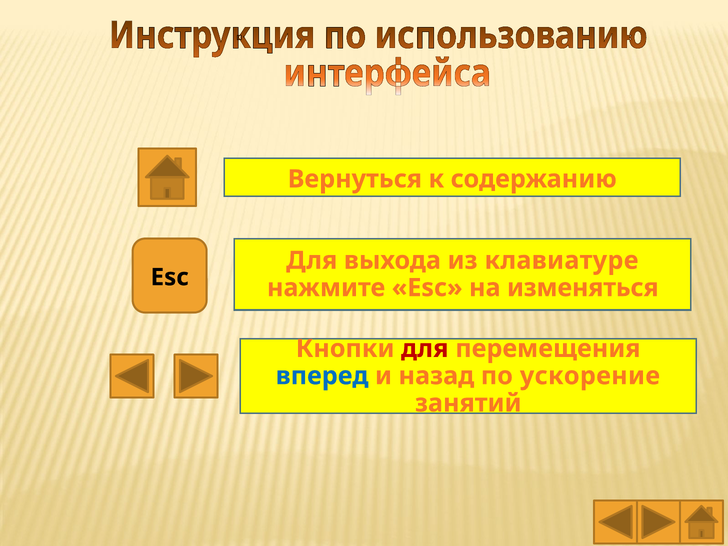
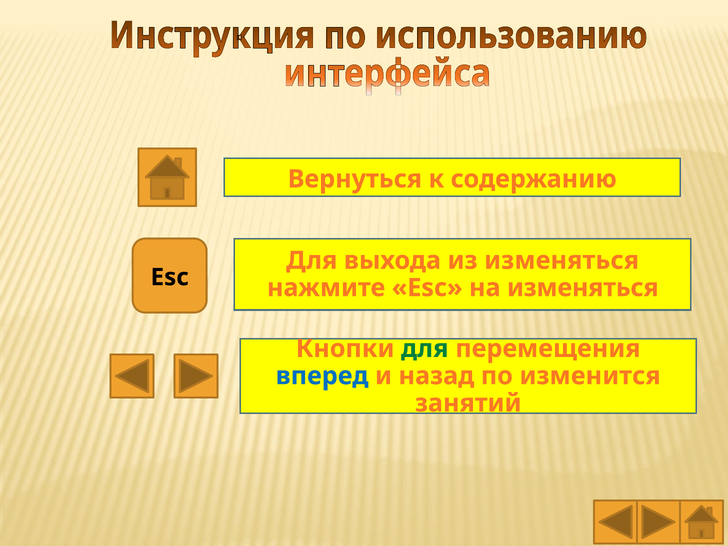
из клавиатуре: клавиатуре -> изменяться
для at (425, 349) colour: red -> green
ускорение: ускорение -> изменится
